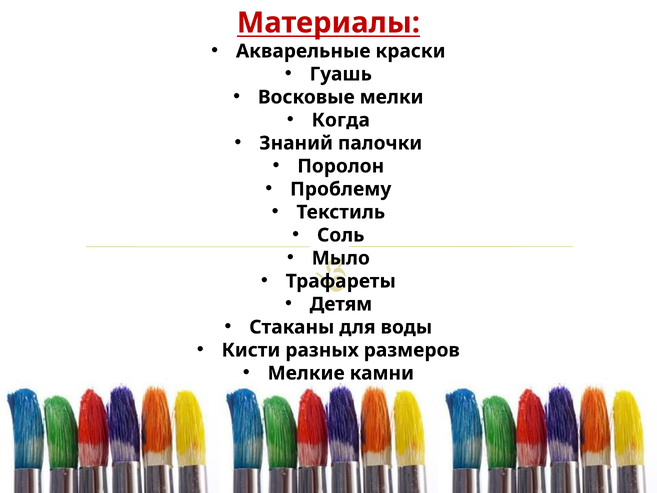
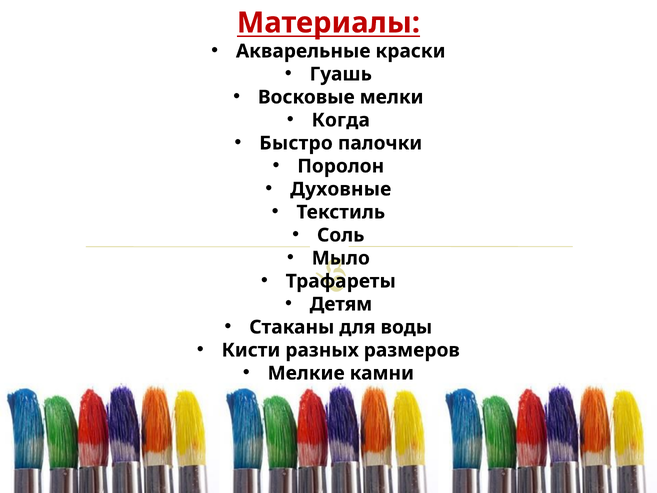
Знаний: Знаний -> Быстро
Проблему: Проблему -> Духовные
